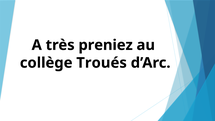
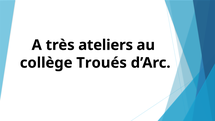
preniez: preniez -> ateliers
